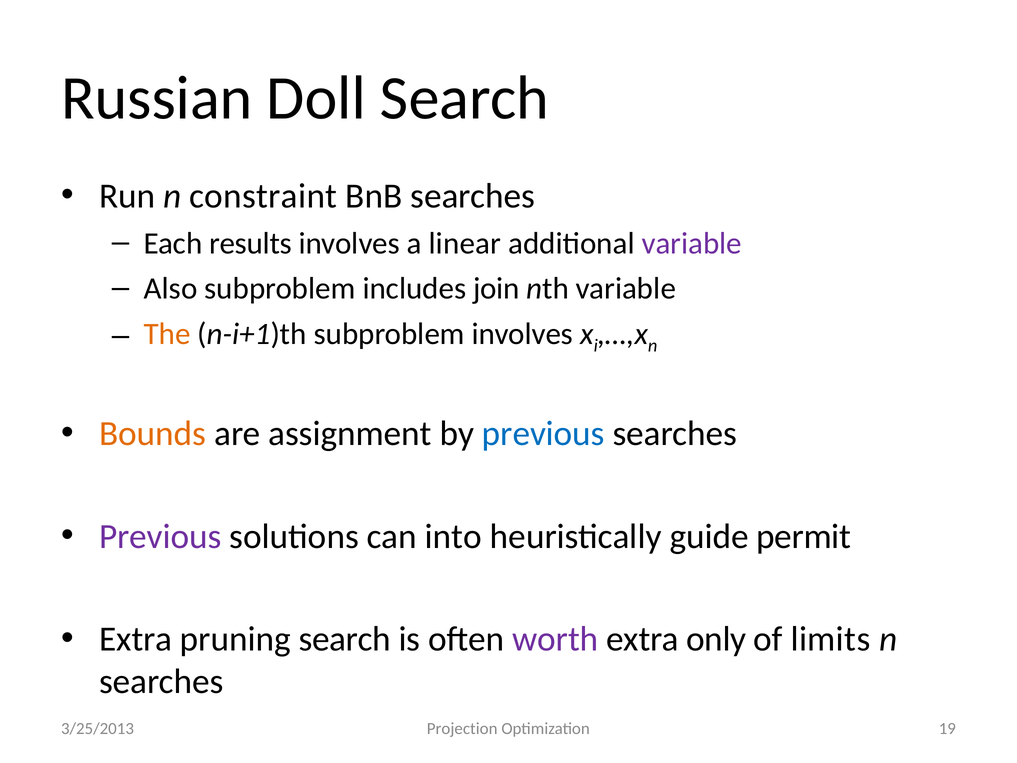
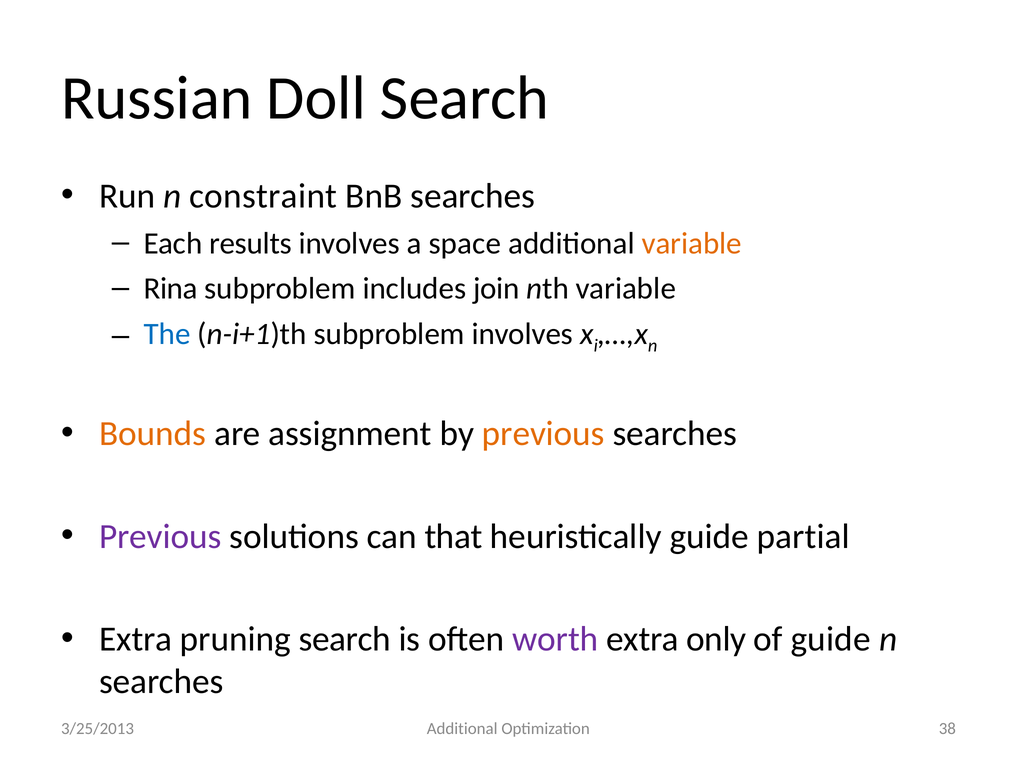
linear: linear -> space
variable at (692, 243) colour: purple -> orange
Also: Also -> Rina
The colour: orange -> blue
previous at (543, 433) colour: blue -> orange
into: into -> that
permit: permit -> partial
of limits: limits -> guide
Projection at (462, 728): Projection -> Additional
19: 19 -> 38
